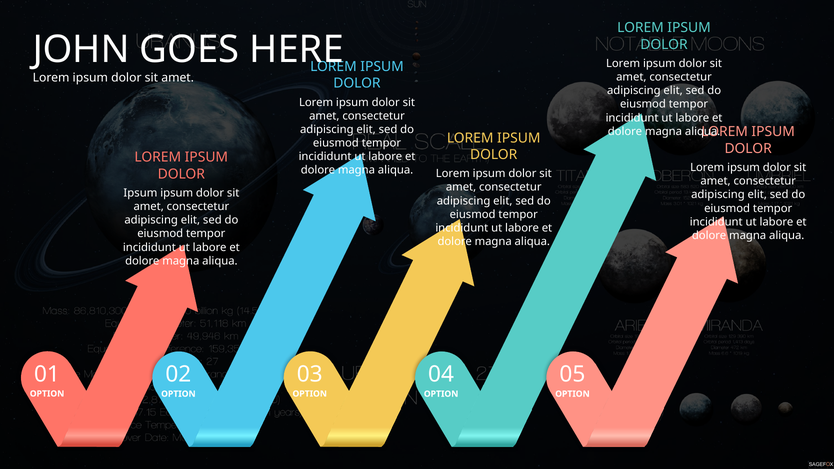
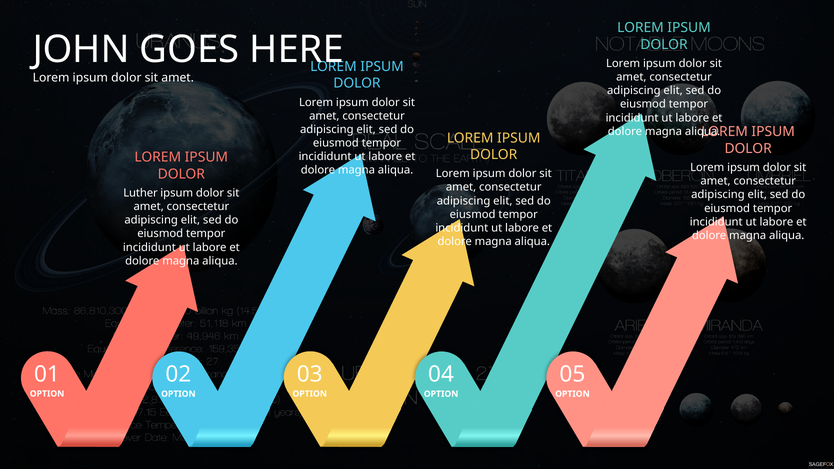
Ipsum at (140, 193): Ipsum -> Luther
